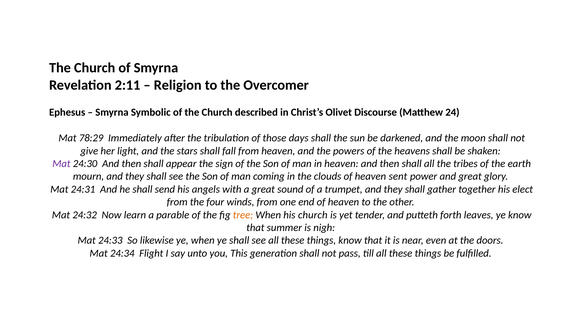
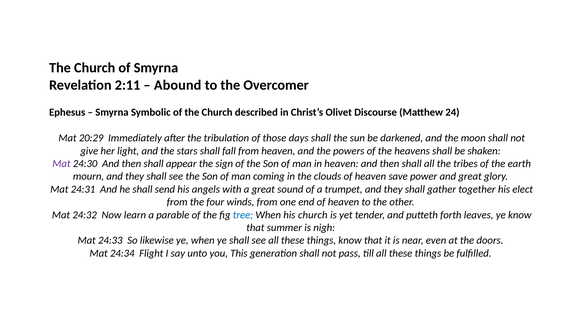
Religion: Religion -> Abound
78:29: 78:29 -> 20:29
sent: sent -> save
tree colour: orange -> blue
